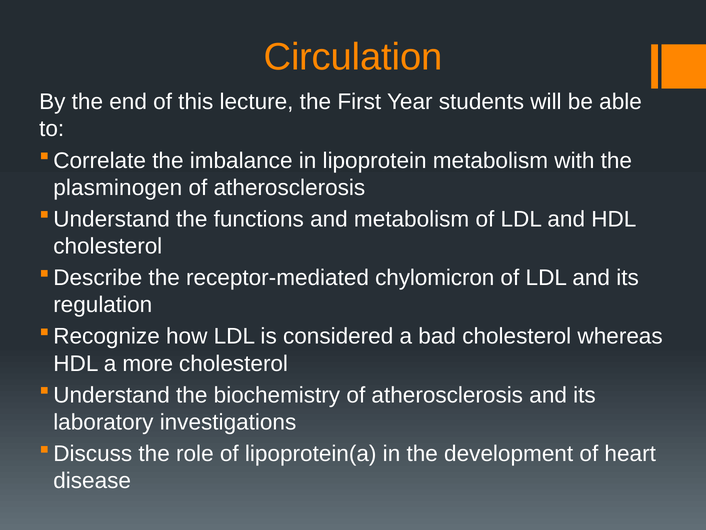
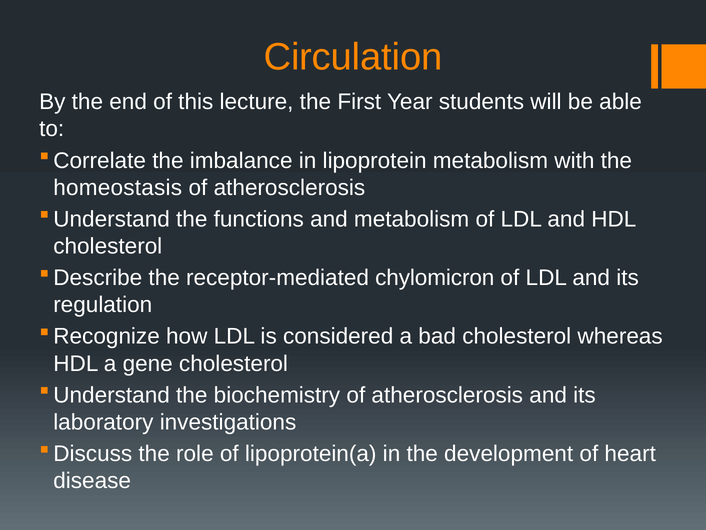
plasminogen: plasminogen -> homeostasis
more: more -> gene
